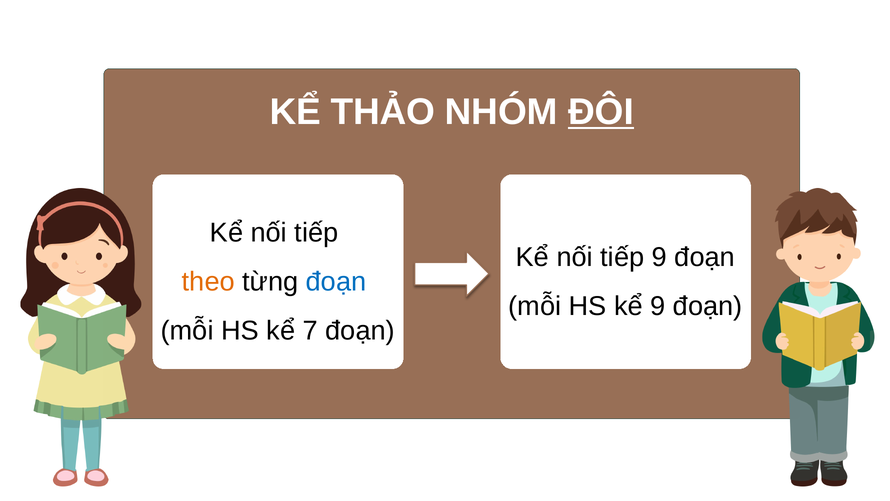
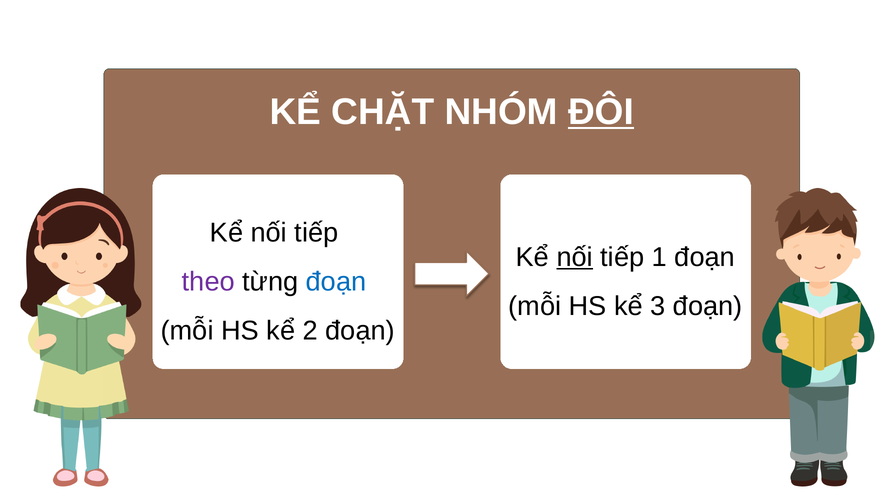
THẢO: THẢO -> CHẶT
nối at (575, 257) underline: none -> present
tiếp 9: 9 -> 1
theo colour: orange -> purple
kể 9: 9 -> 3
7: 7 -> 2
